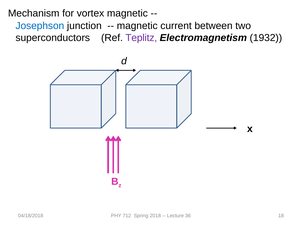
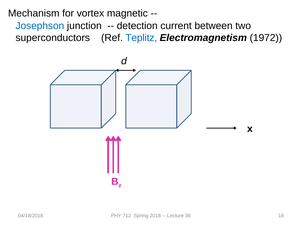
magnetic at (137, 26): magnetic -> detection
Teplitz colour: purple -> blue
1932: 1932 -> 1972
